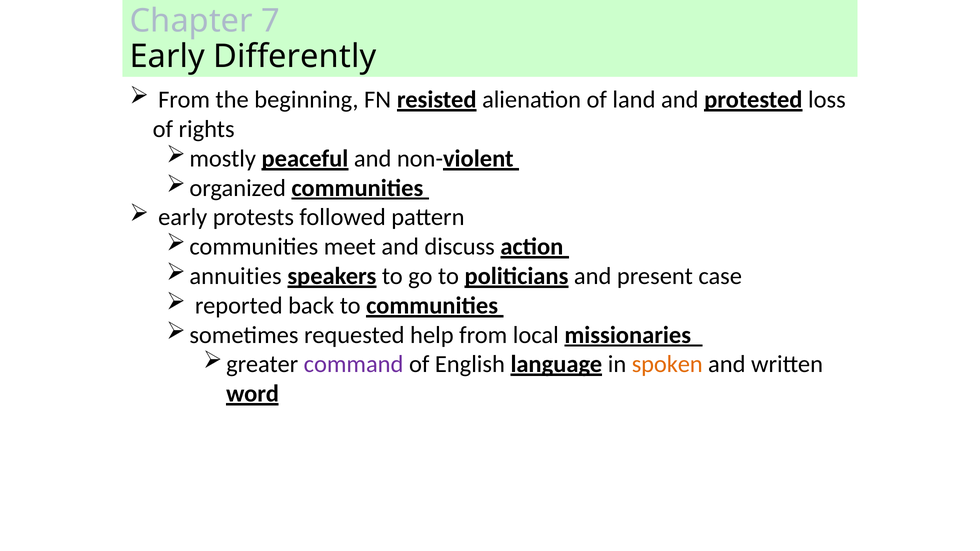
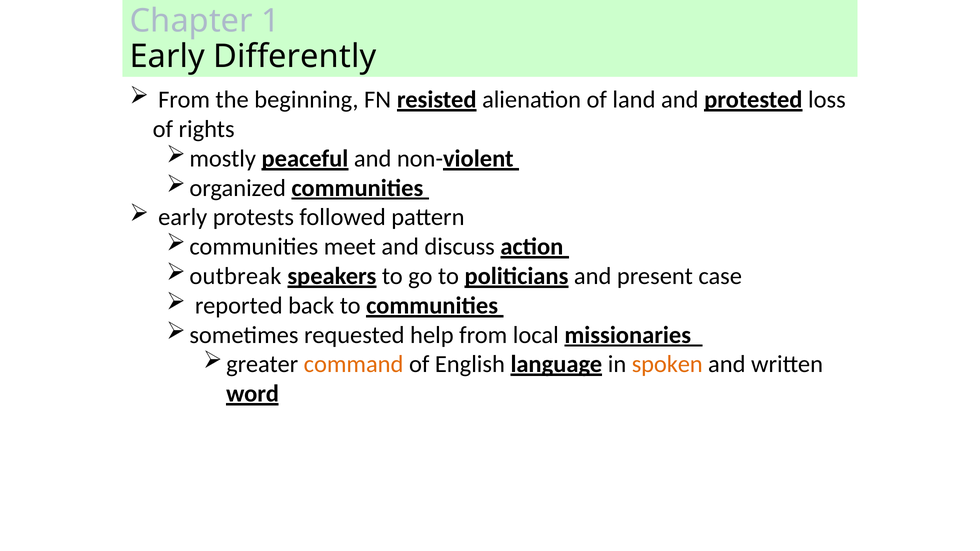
7: 7 -> 1
annuities: annuities -> outbreak
command colour: purple -> orange
